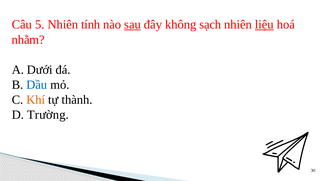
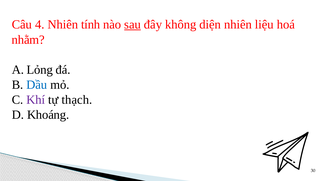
5: 5 -> 4
sạch: sạch -> diện
liệu underline: present -> none
Dưới: Dưới -> Lỏng
Khí colour: orange -> purple
thành: thành -> thạch
Trường: Trường -> Khoáng
